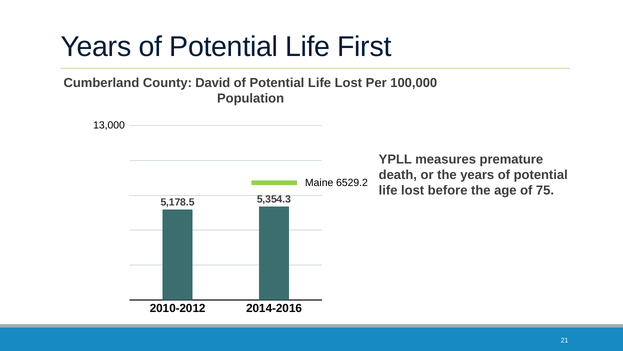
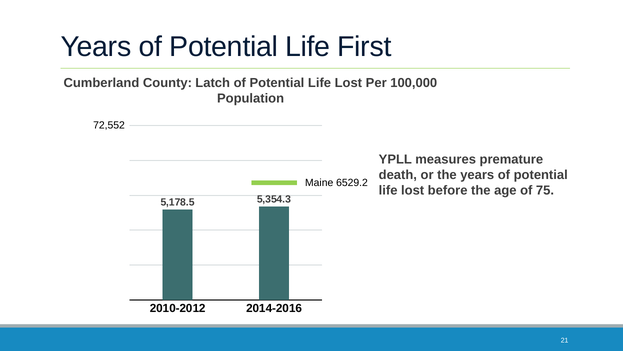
David: David -> Latch
13,000: 13,000 -> 72,552
